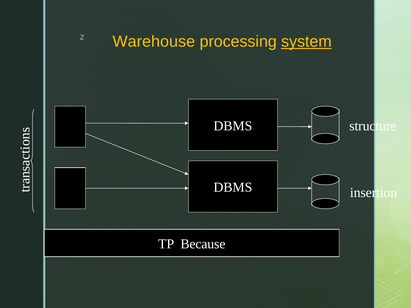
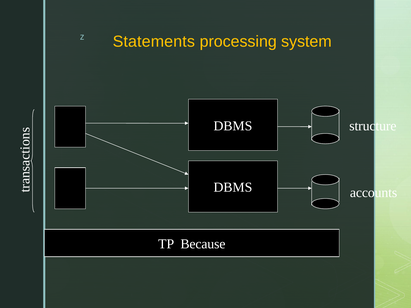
Warehouse: Warehouse -> Statements
system underline: present -> none
insertion: insertion -> accounts
